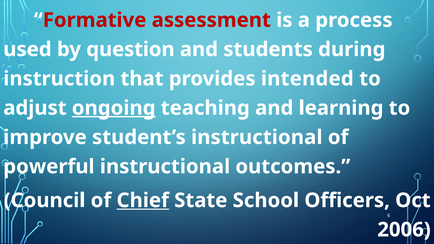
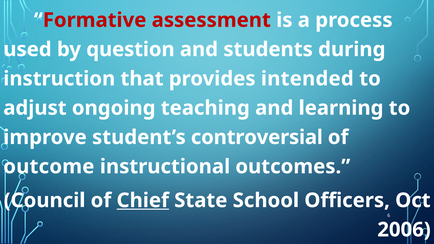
ongoing underline: present -> none
student’s instructional: instructional -> controversial
powerful: powerful -> outcome
